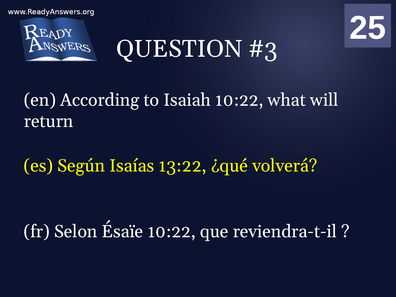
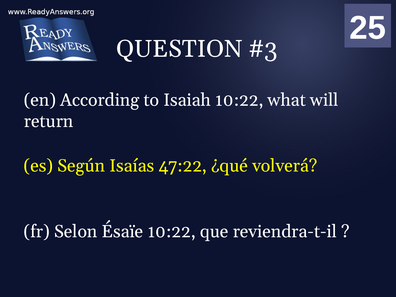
13:22: 13:22 -> 47:22
